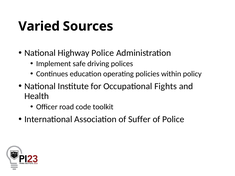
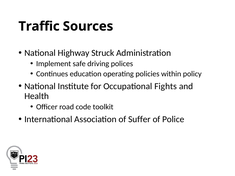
Varied: Varied -> Traffic
Highway Police: Police -> Struck
